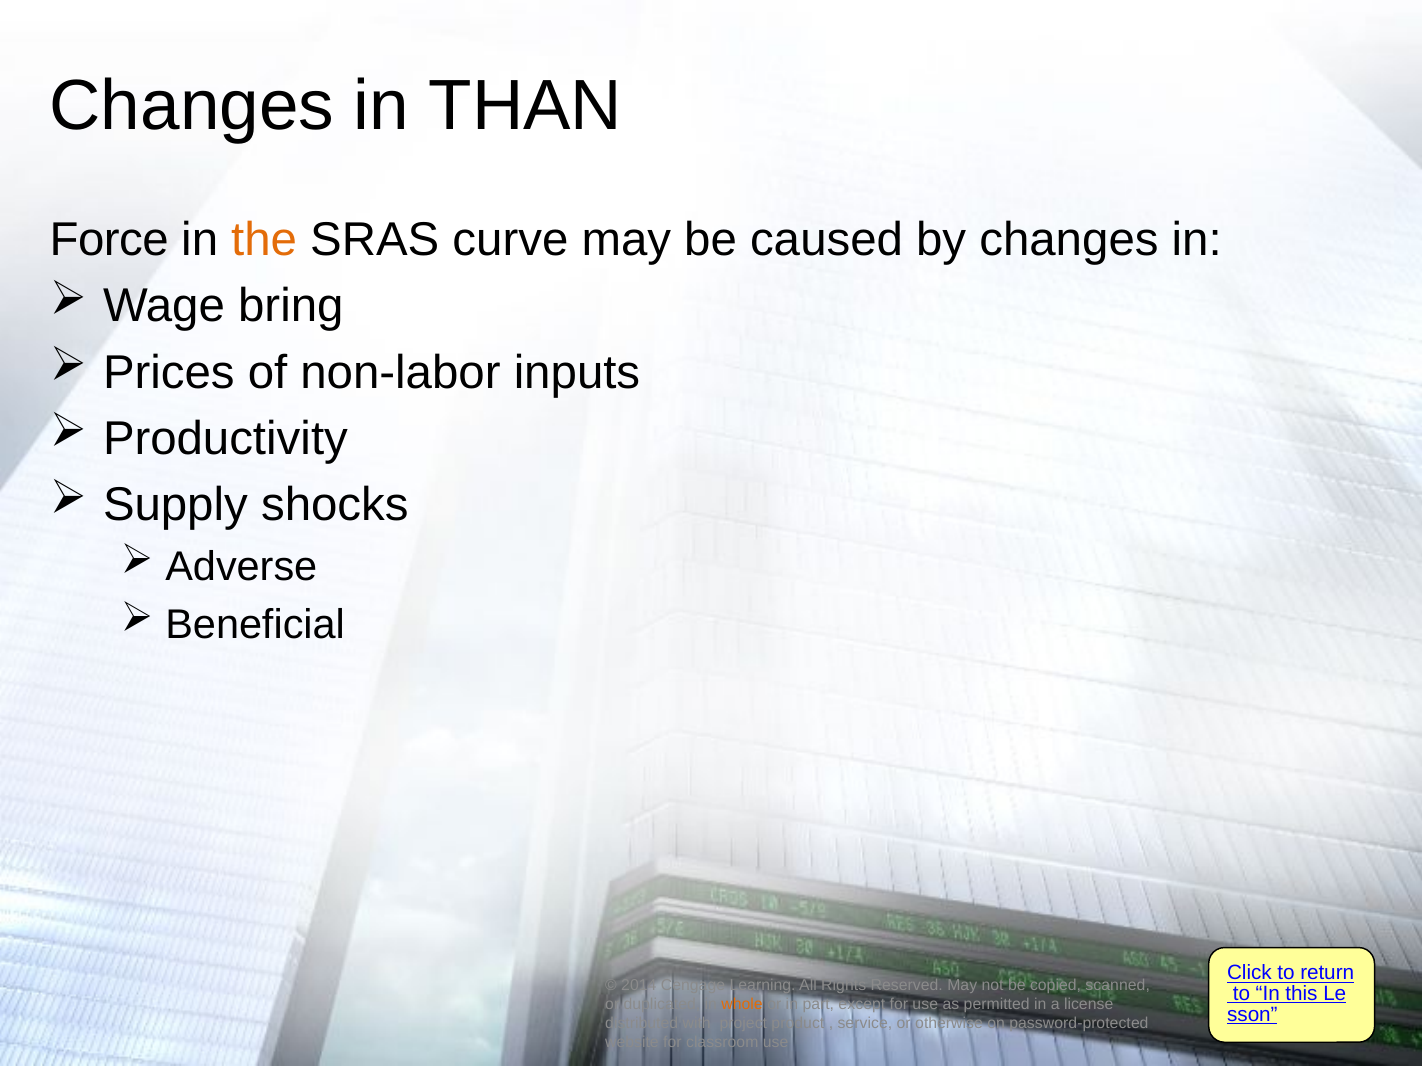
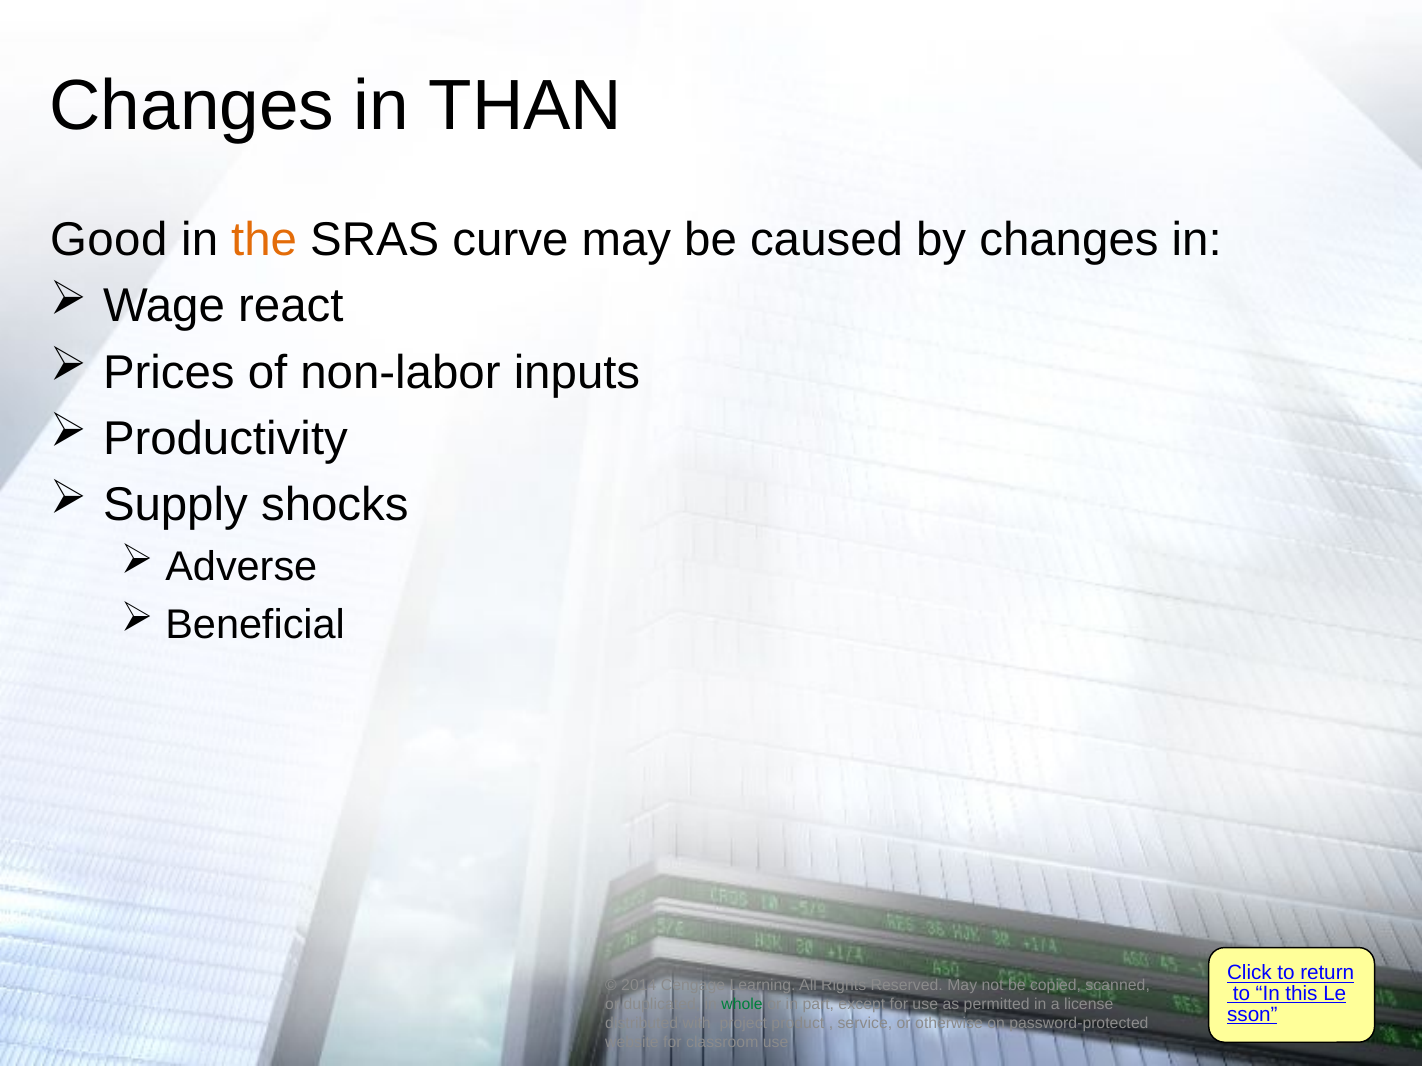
Force: Force -> Good
bring: bring -> react
whole colour: orange -> green
